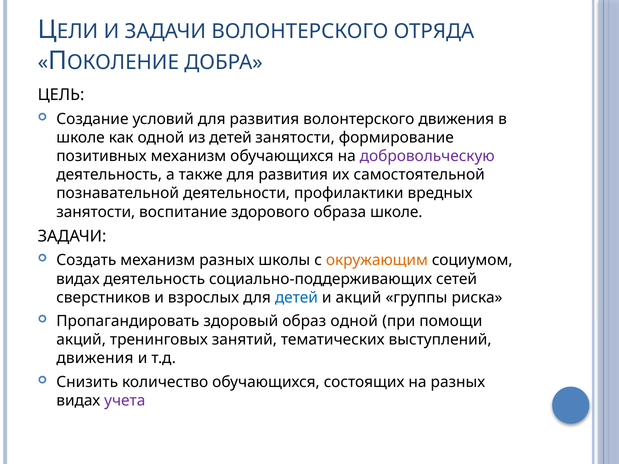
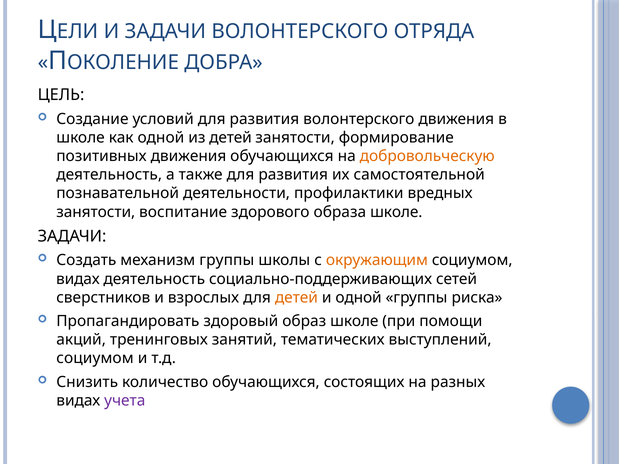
позитивных механизм: механизм -> движения
добровольческую colour: purple -> orange
механизм разных: разных -> группы
детей at (296, 298) colour: blue -> orange
и акций: акций -> одной
образ одной: одной -> школе
движения at (95, 359): движения -> социумом
